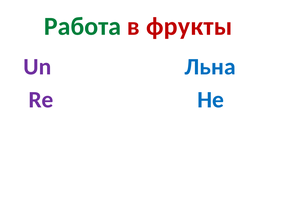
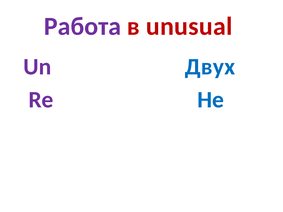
Работа colour: green -> purple
фрукты: фрукты -> unusual
Льна: Льна -> Двух
